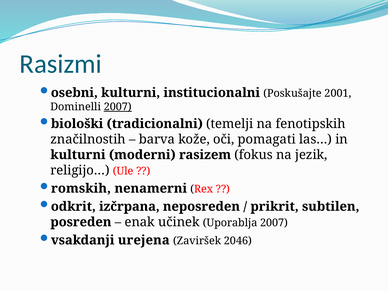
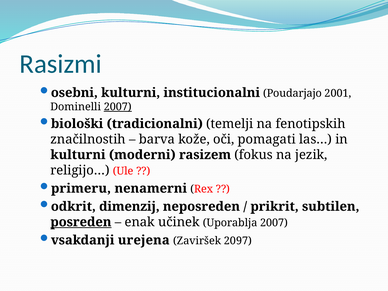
Poskušajte: Poskušajte -> Poudarjajo
romskih: romskih -> primeru
izčrpana: izčrpana -> dimenzij
posreden underline: none -> present
2046: 2046 -> 2097
